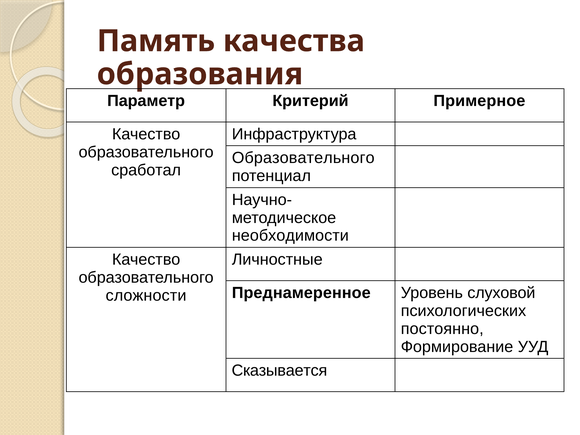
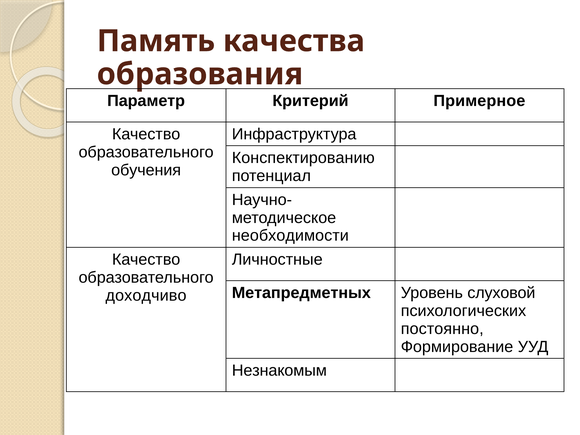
Образовательного at (303, 158): Образовательного -> Конспектированию
сработал: сработал -> обучения
Преднамеренное: Преднамеренное -> Метапредметных
сложности: сложности -> доходчиво
Сказывается: Сказывается -> Незнакомым
